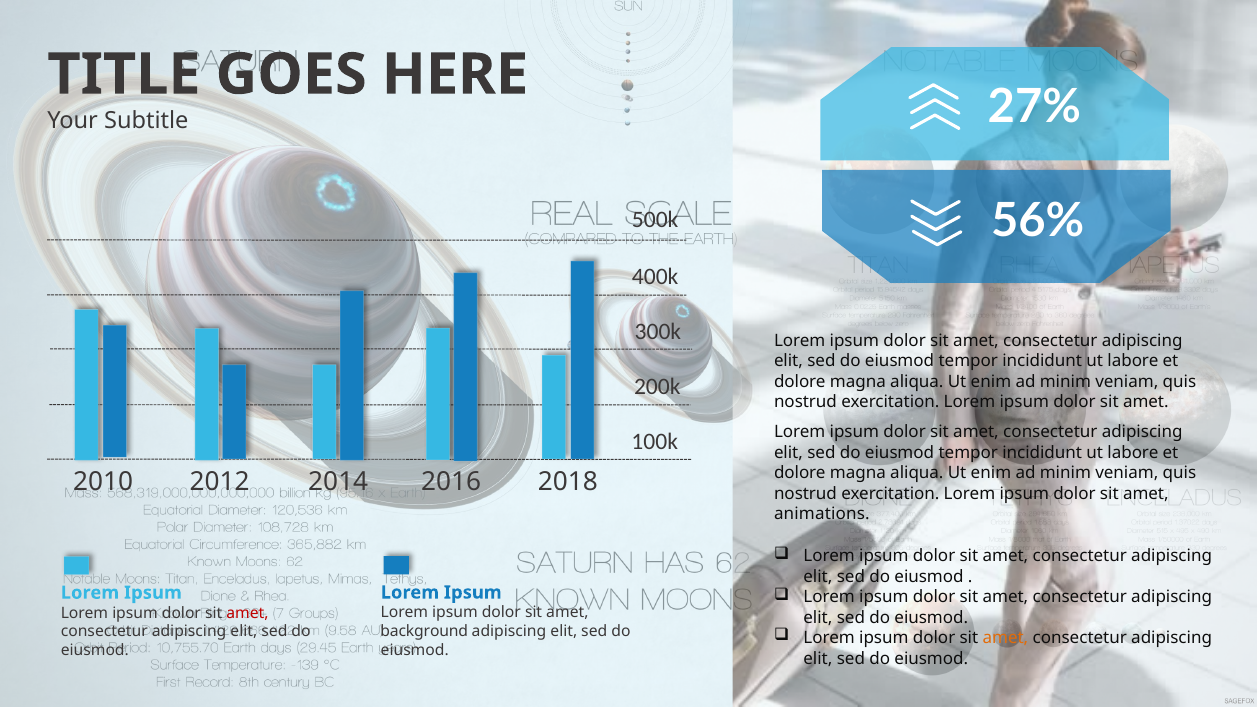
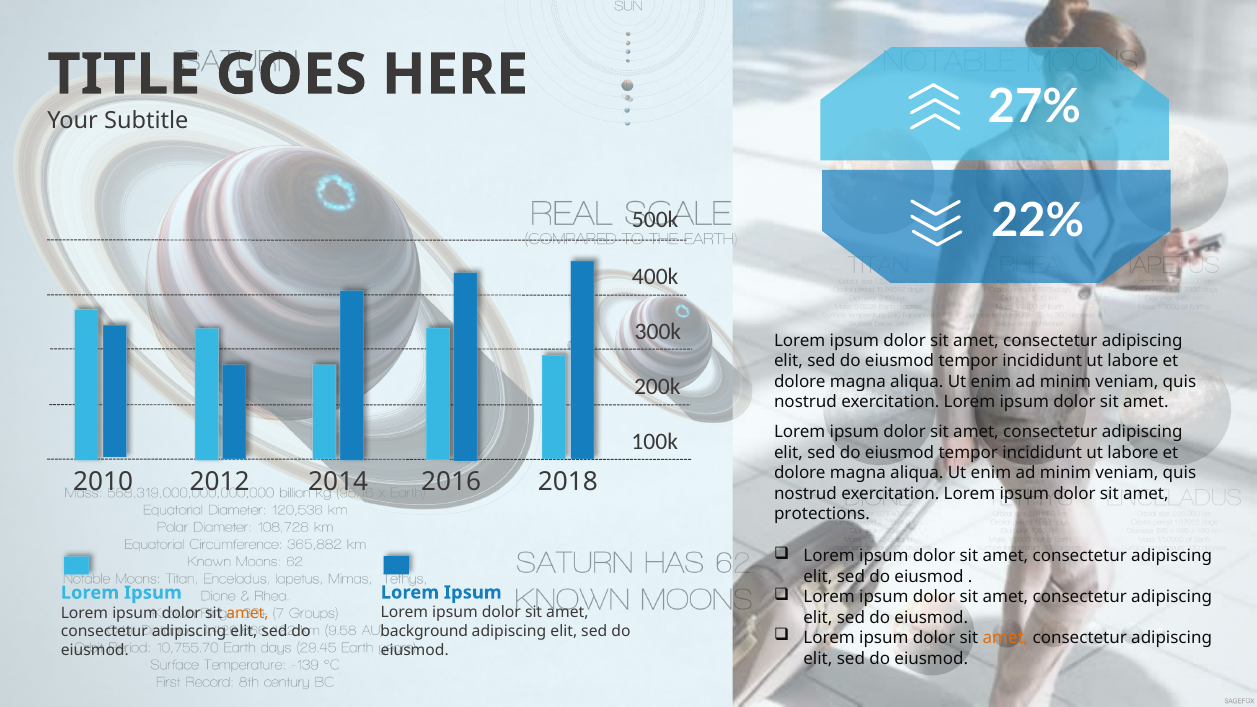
56%: 56% -> 22%
animations: animations -> protections
amet at (247, 613) colour: red -> orange
